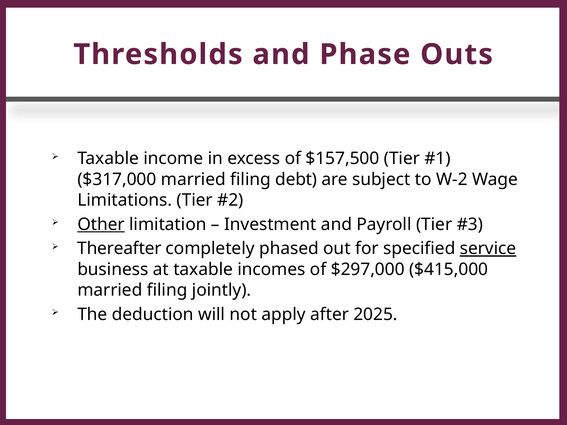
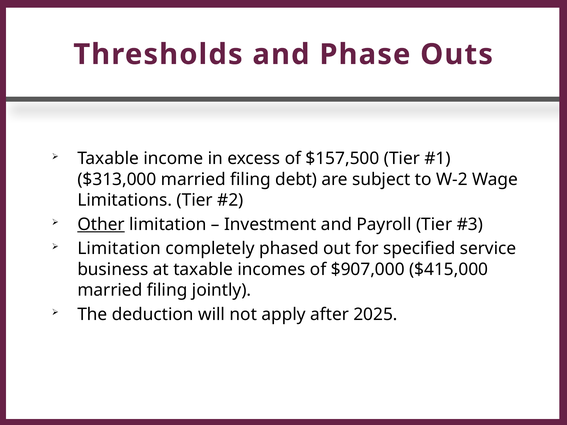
$317,000: $317,000 -> $313,000
Thereafter at (119, 249): Thereafter -> Limitation
service underline: present -> none
$297,000: $297,000 -> $907,000
